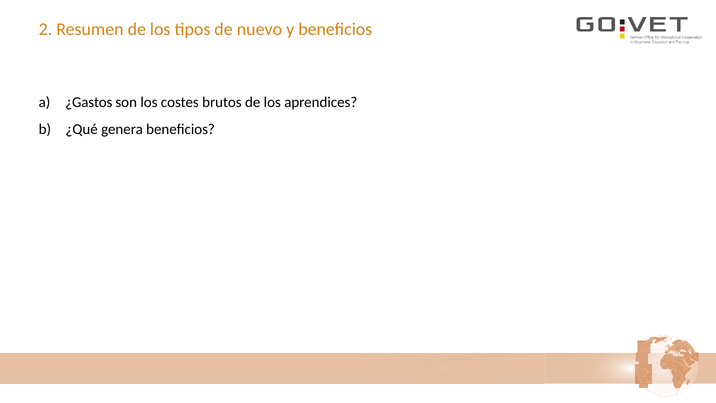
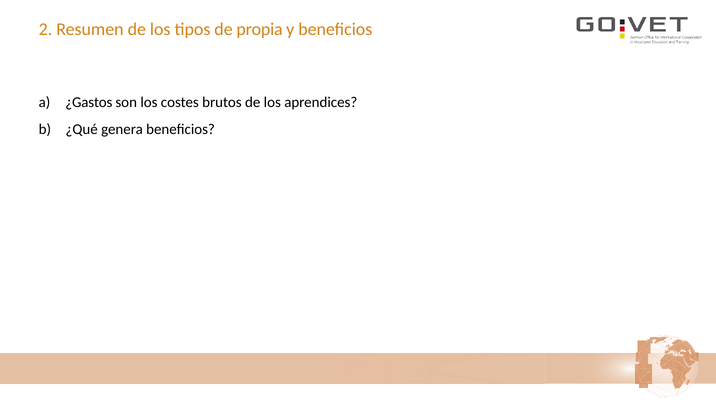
nuevo: nuevo -> propia
